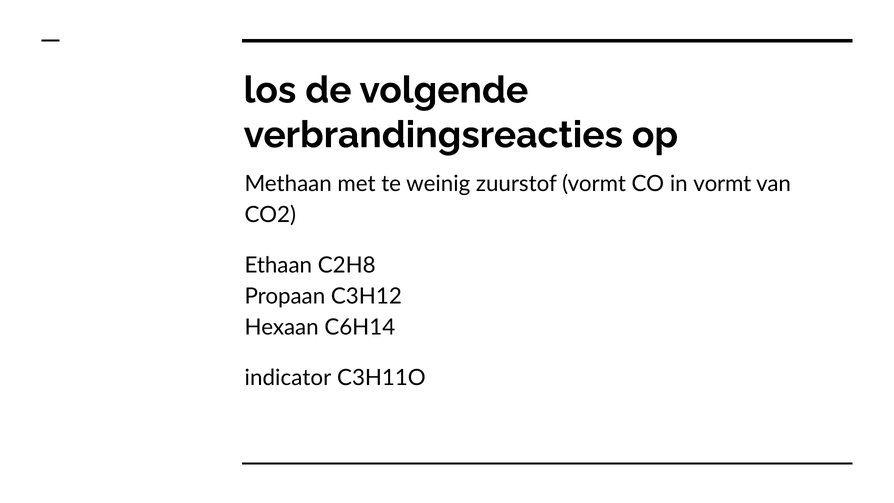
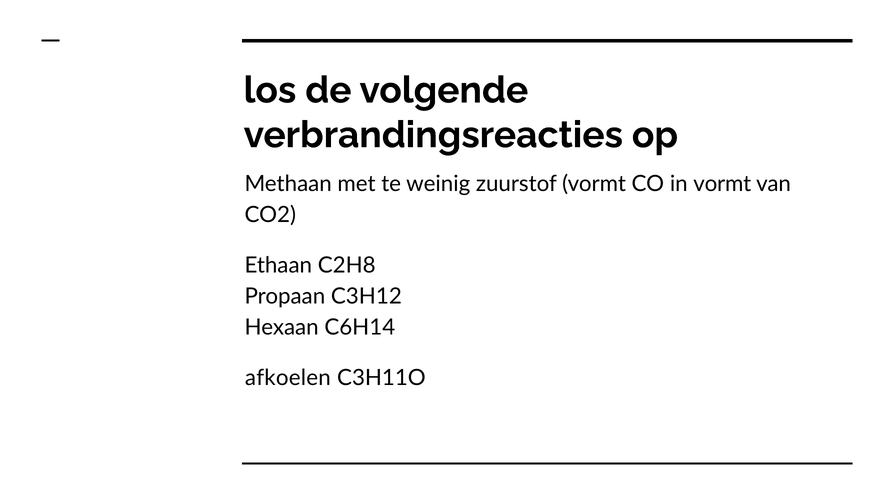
indicator: indicator -> afkoelen
